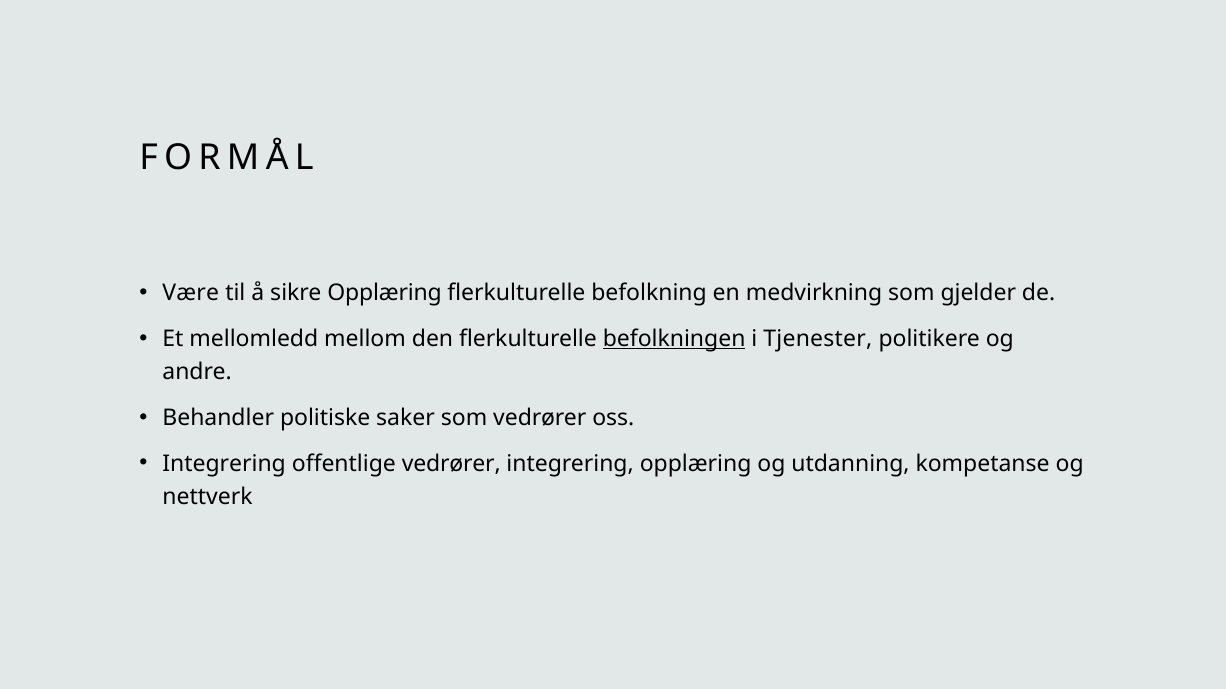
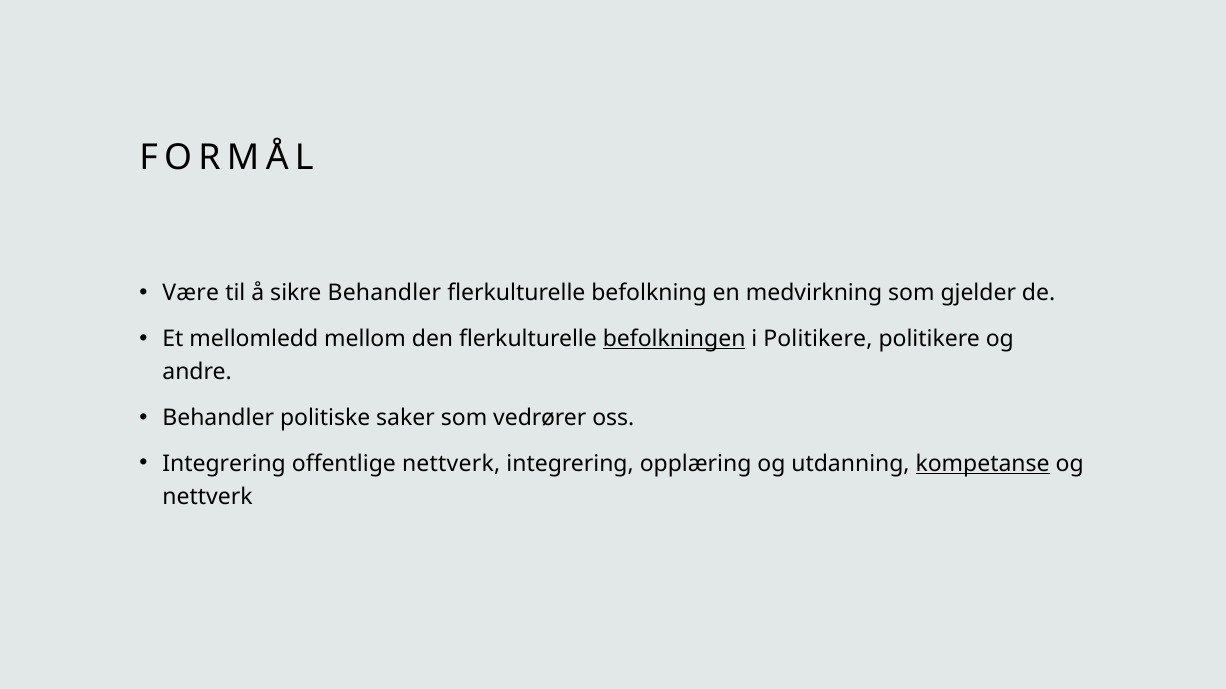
sikre Opplæring: Opplæring -> Behandler
i Tjenester: Tjenester -> Politikere
offentlige vedrører: vedrører -> nettverk
kompetanse underline: none -> present
